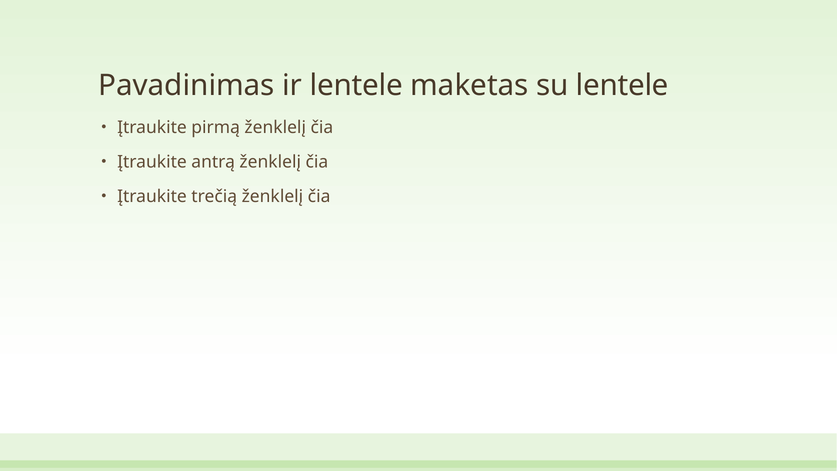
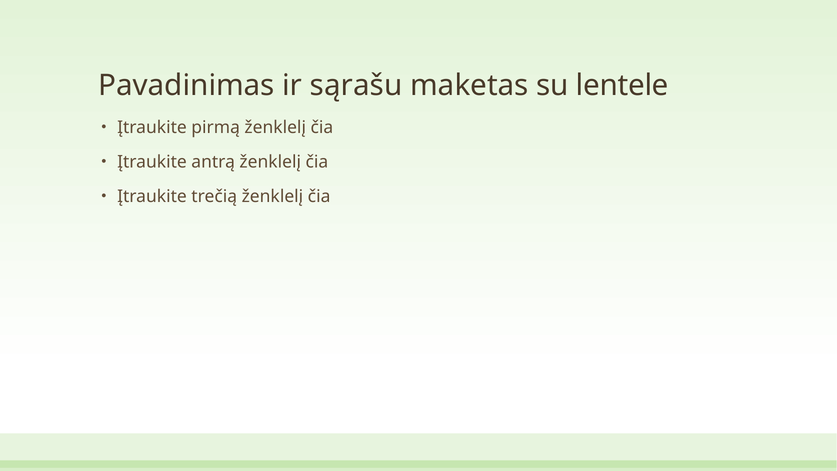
ir lentele: lentele -> sąrašu
